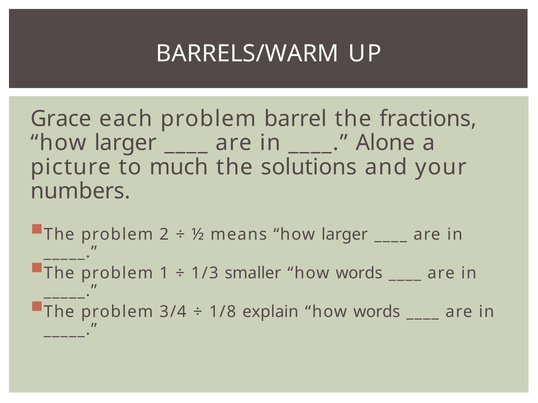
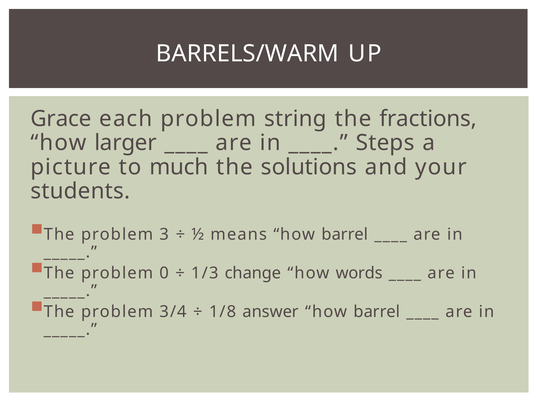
barrel: barrel -> string
Alone: Alone -> Steps
numbers: numbers -> students
2: 2 -> 3
means how larger: larger -> barrel
1: 1 -> 0
smaller: smaller -> change
explain: explain -> answer
words at (377, 312): words -> barrel
